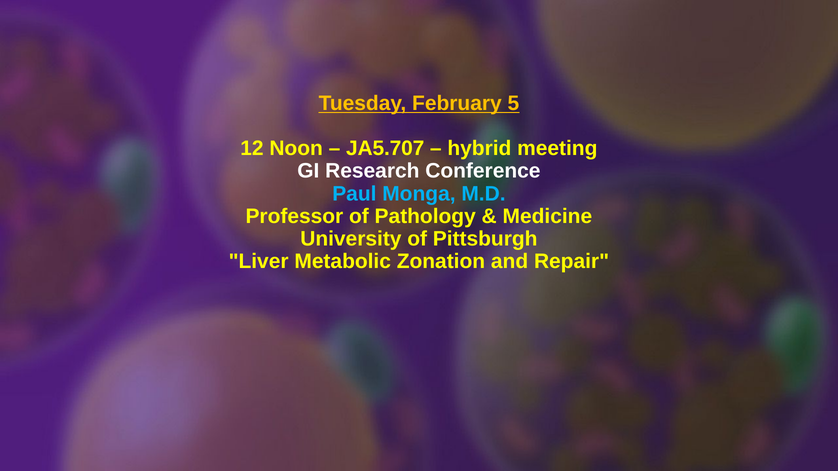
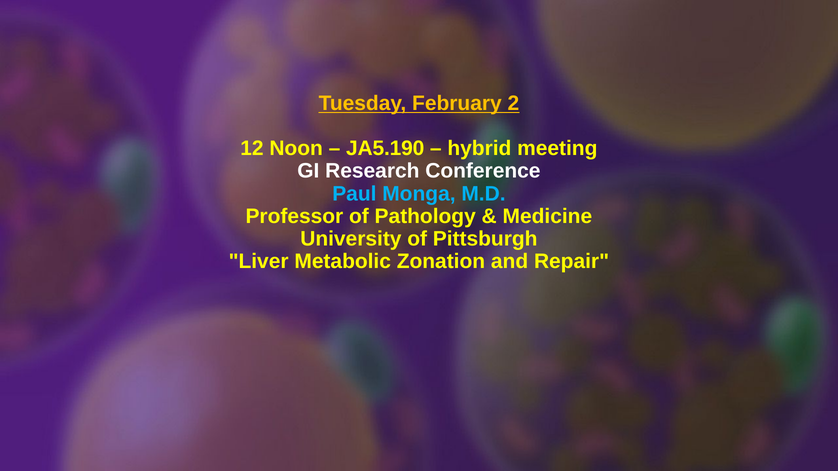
5: 5 -> 2
JA5.707: JA5.707 -> JA5.190
